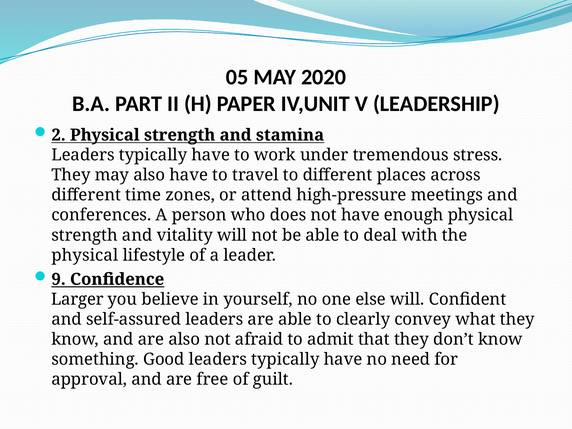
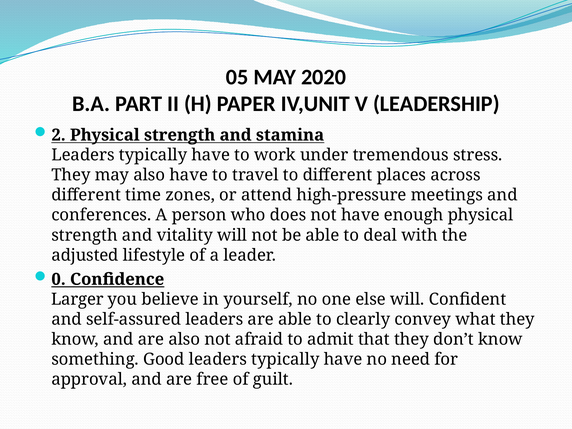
physical at (85, 255): physical -> adjusted
9: 9 -> 0
